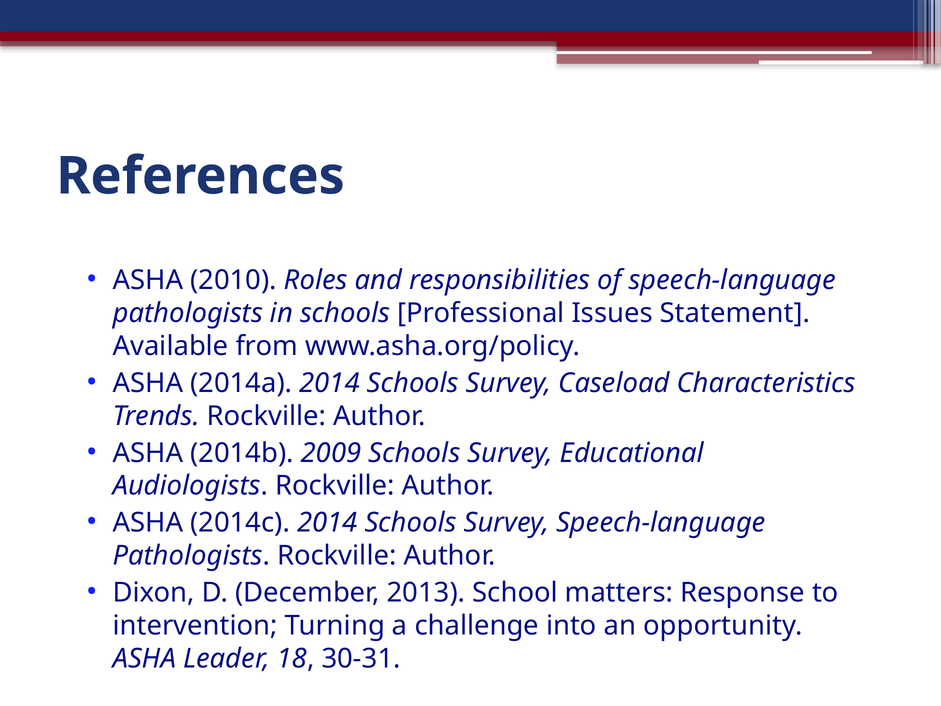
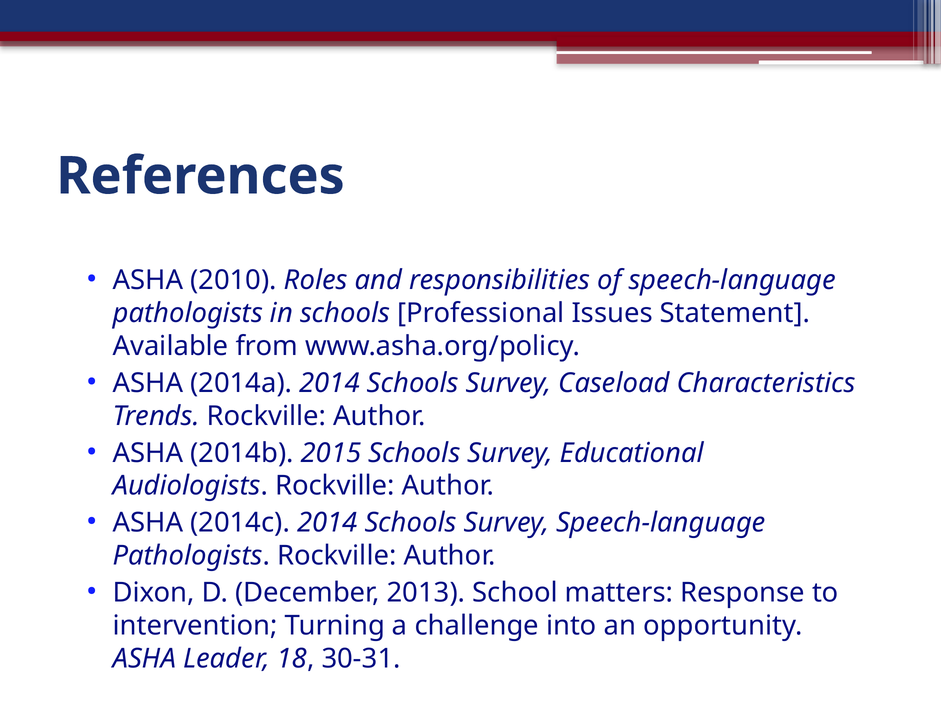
2009: 2009 -> 2015
